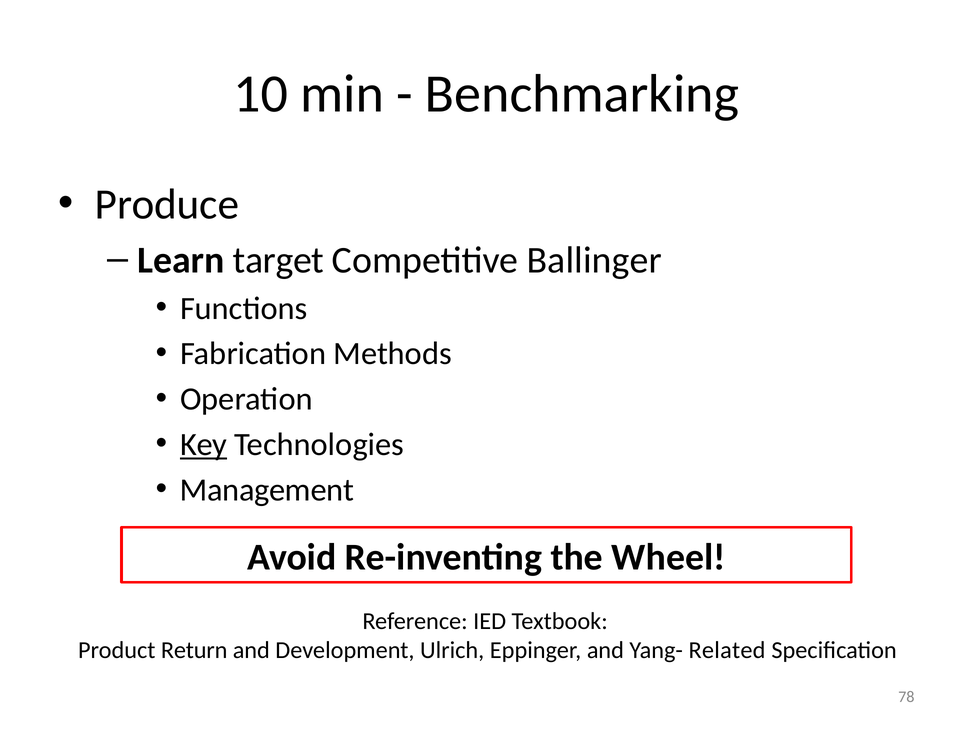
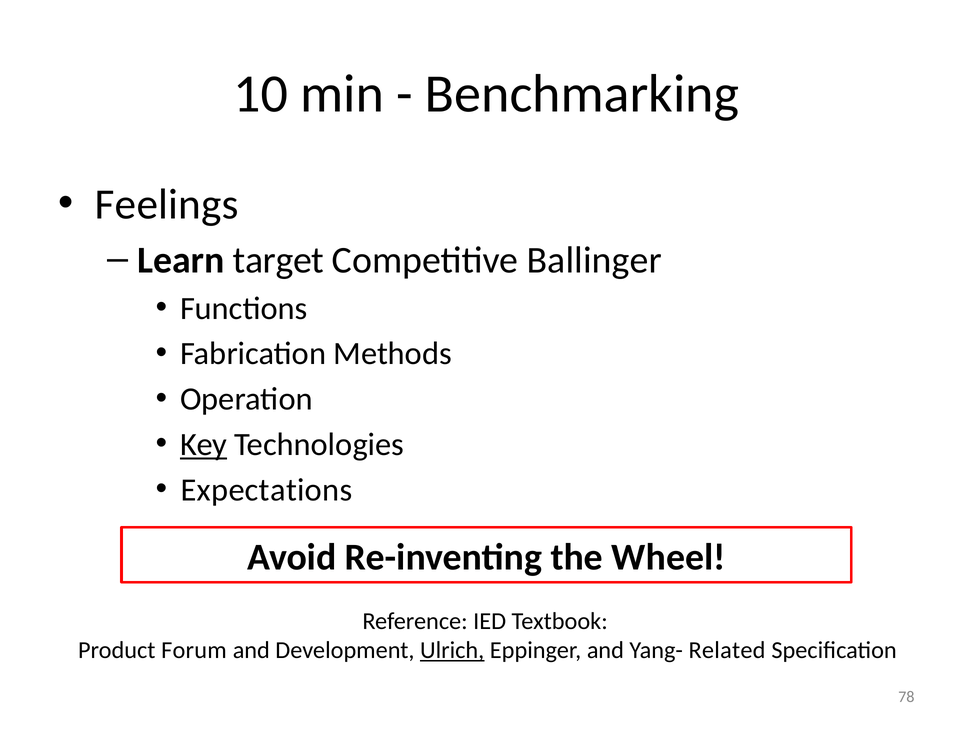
Produce: Produce -> Feelings
Management: Management -> Expectations
Return: Return -> Forum
Ulrich underline: none -> present
